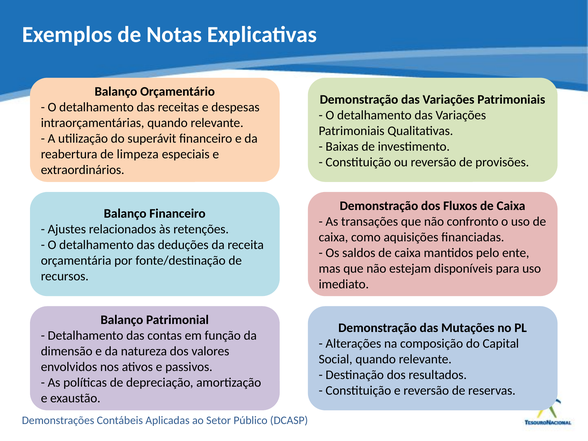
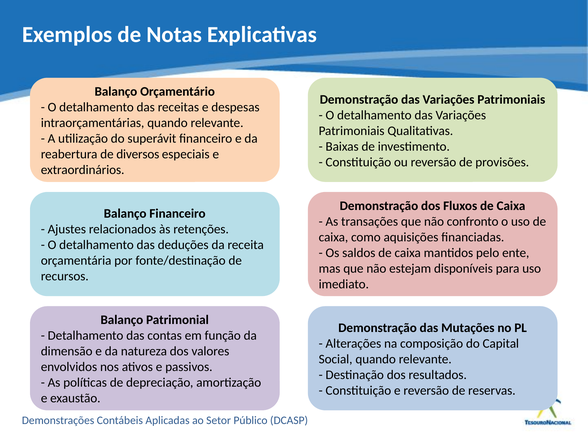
limpeza: limpeza -> diversos
